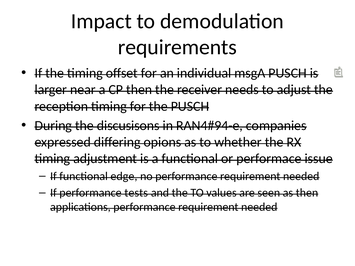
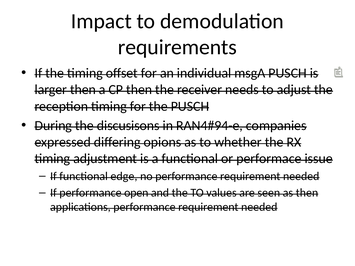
larger near: near -> then
tests: tests -> open
